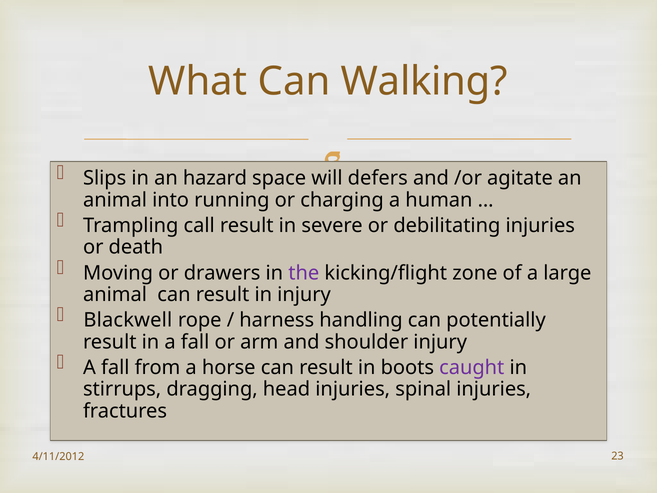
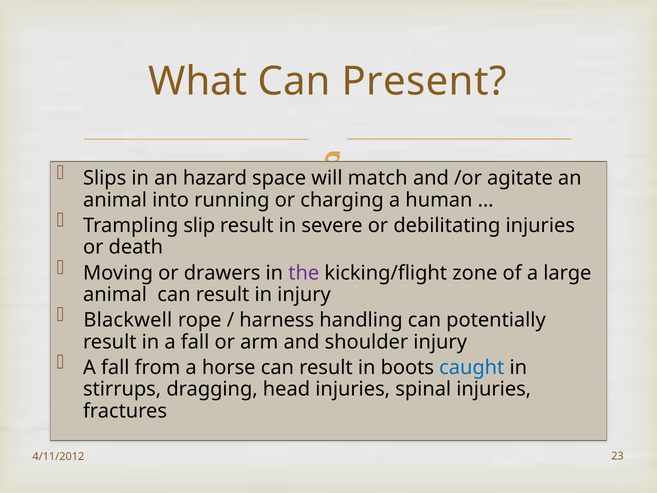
Walking: Walking -> Present
defers: defers -> match
call: call -> slip
caught colour: purple -> blue
